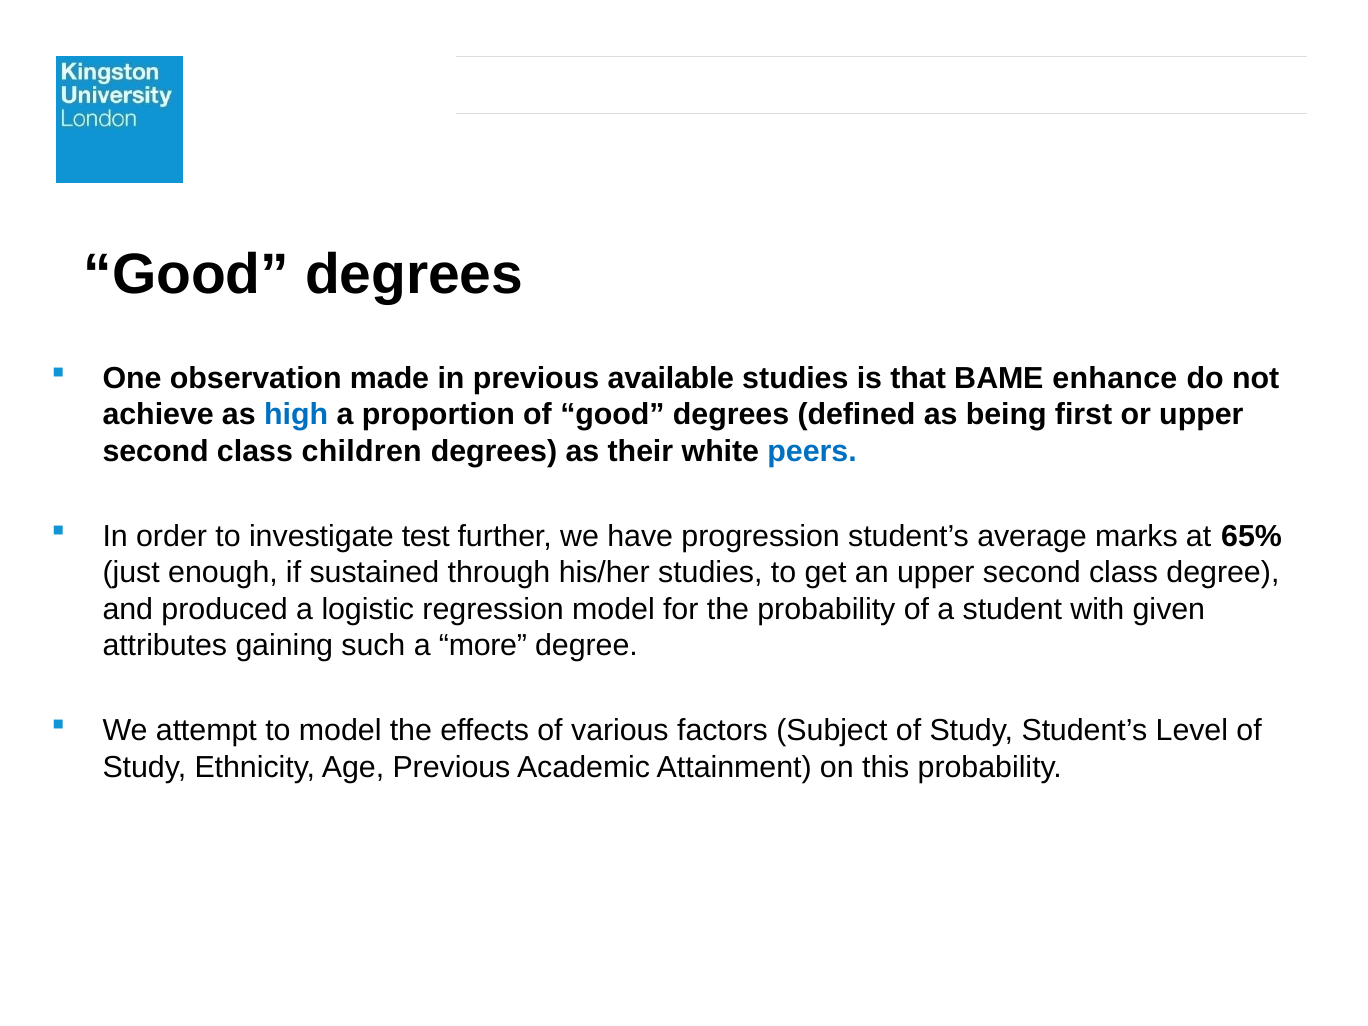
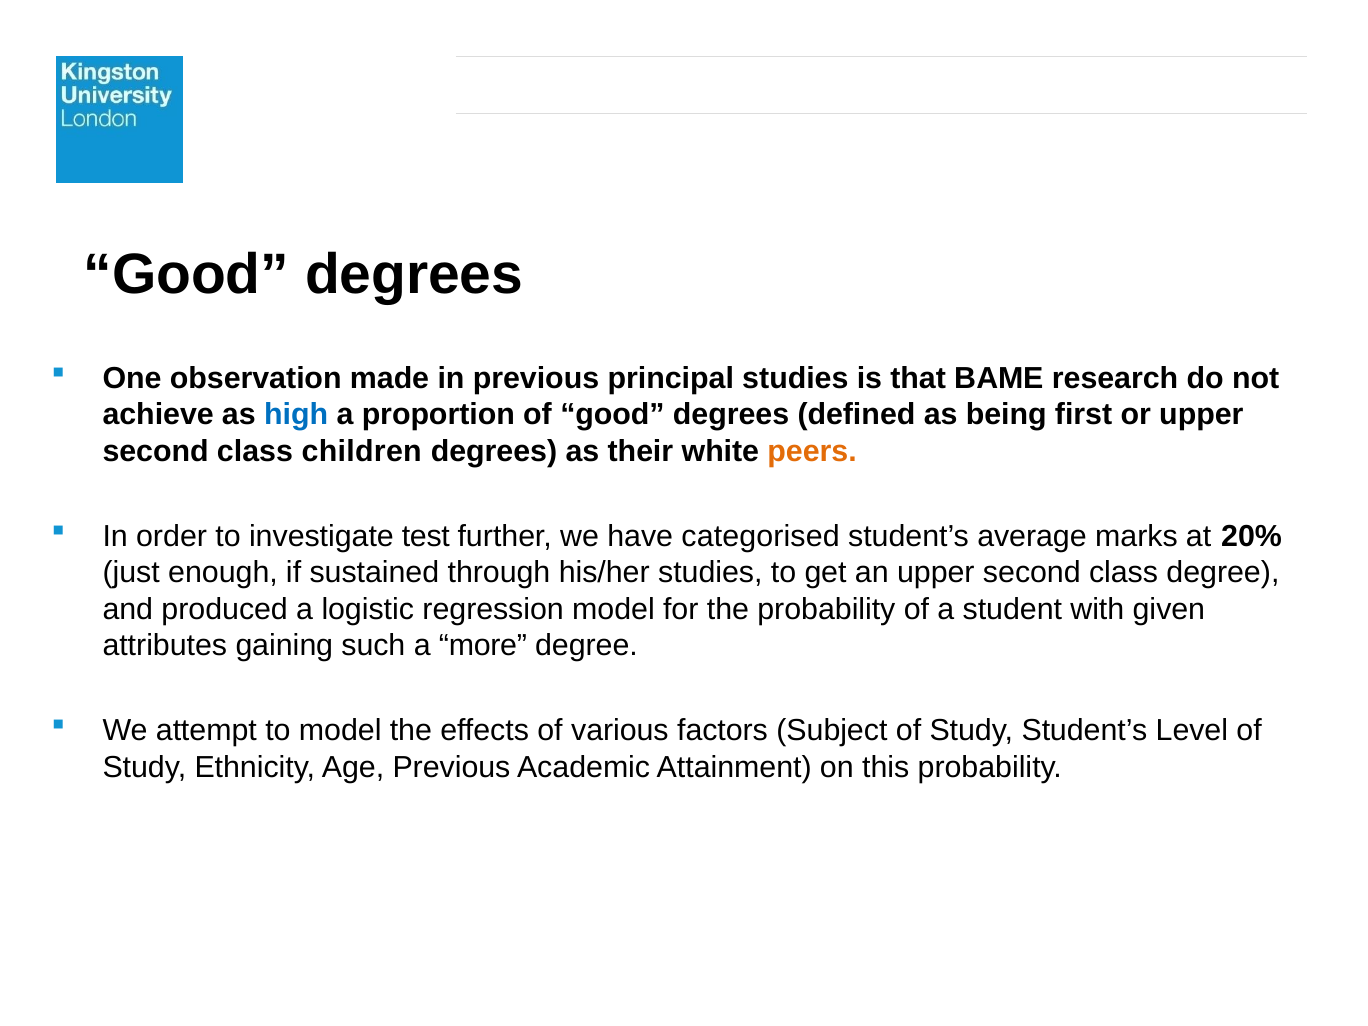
available: available -> principal
enhance: enhance -> research
peers colour: blue -> orange
progression: progression -> categorised
65%: 65% -> 20%
